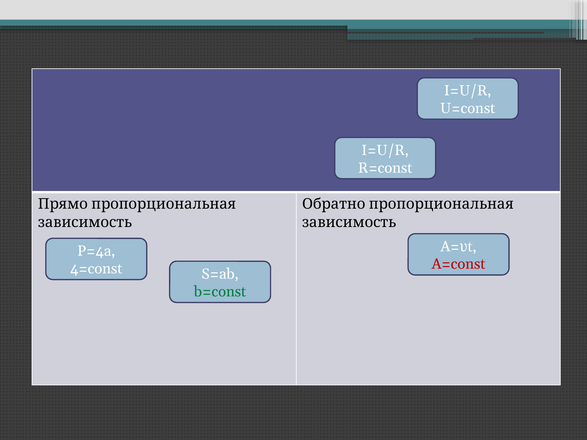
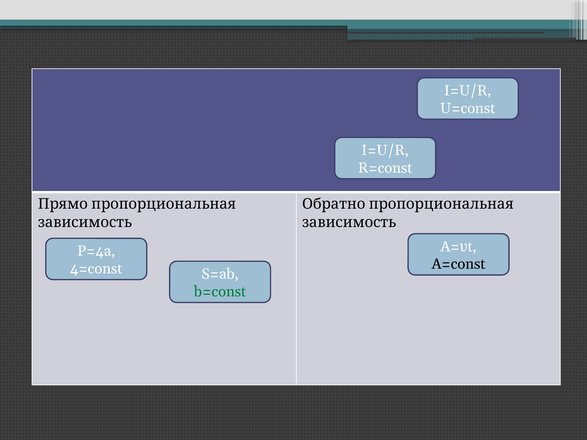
A=const colour: red -> black
